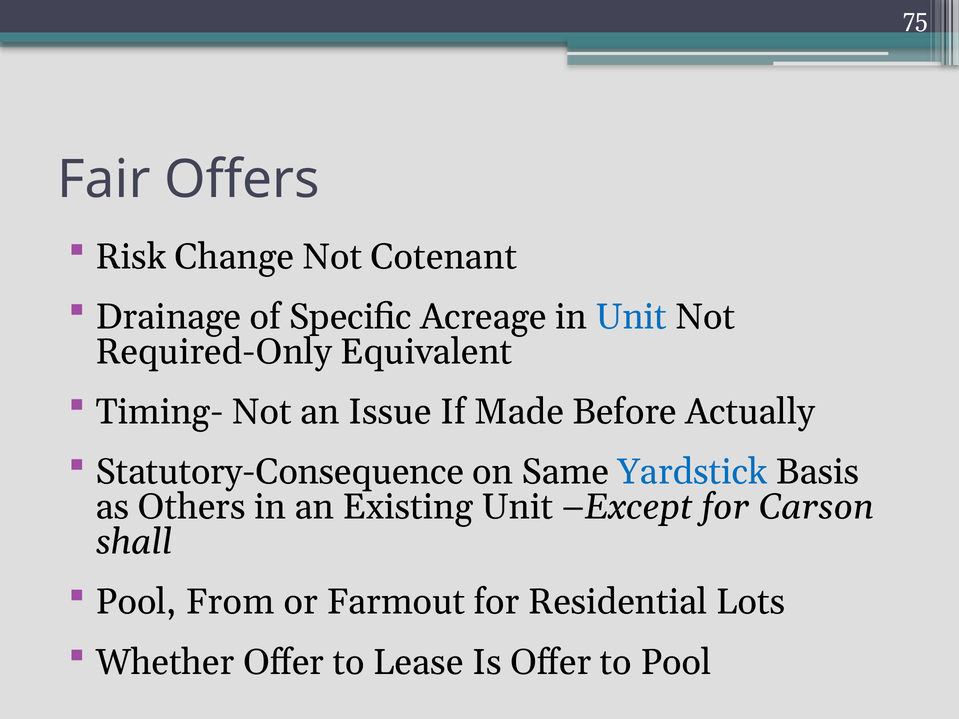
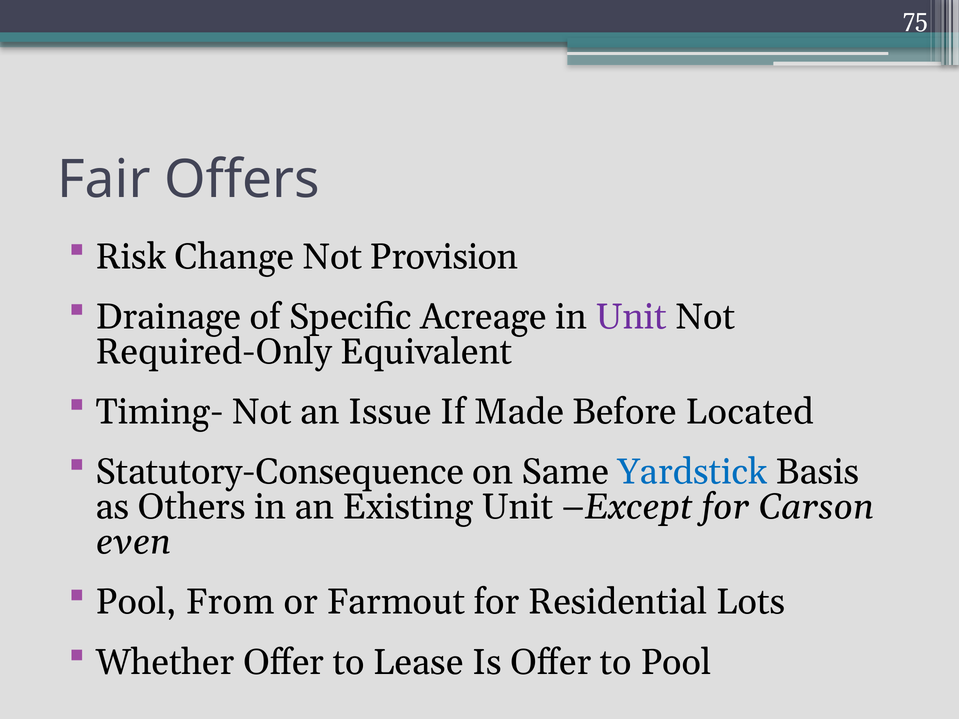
Cotenant: Cotenant -> Provision
Unit at (631, 317) colour: blue -> purple
Actually: Actually -> Located
shall: shall -> even
